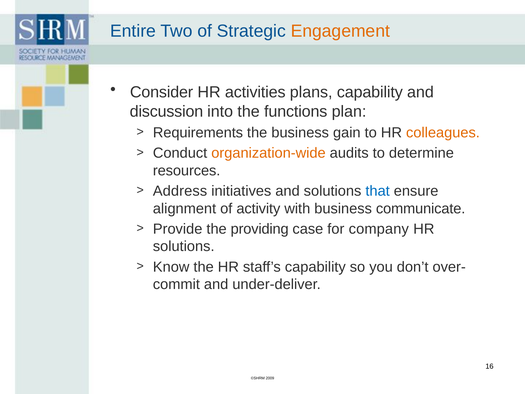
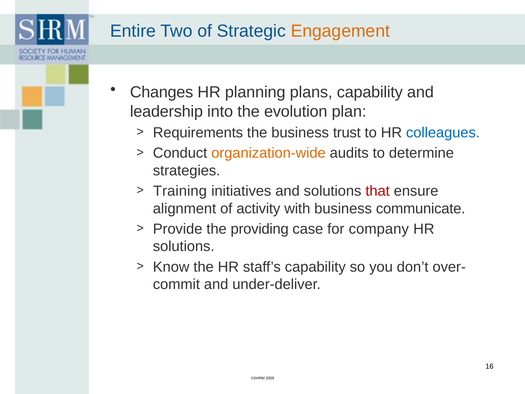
Consider: Consider -> Changes
activities: activities -> planning
discussion: discussion -> leadership
functions: functions -> evolution
gain: gain -> trust
colleagues colour: orange -> blue
resources: resources -> strategies
Address: Address -> Training
that colour: blue -> red
